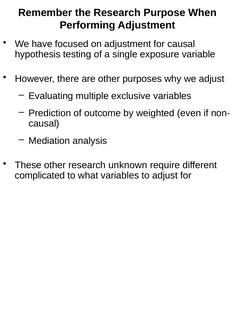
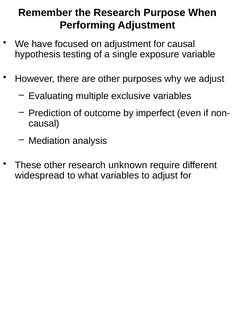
weighted: weighted -> imperfect
complicated: complicated -> widespread
